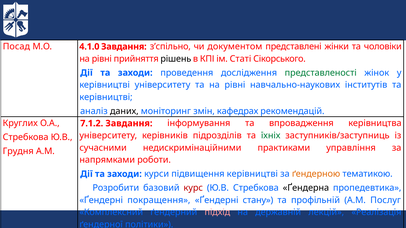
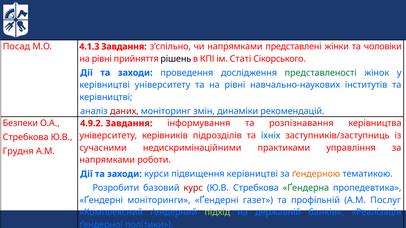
4.1.0: 4.1.0 -> 4.1.3
чи документом: документом -> напрямками
даних colour: black -> red
кафедрах: кафедрах -> динаміки
Круглих: Круглих -> Безпеки
7.1.2: 7.1.2 -> 4.9.2
впровадження: впровадження -> розпізнавання
їхніх colour: green -> blue
Ґендерна colour: black -> green
покращення: покращення -> моніторинги
стану: стану -> газет
підхід colour: pink -> light green
лекцій: лекцій -> банків
